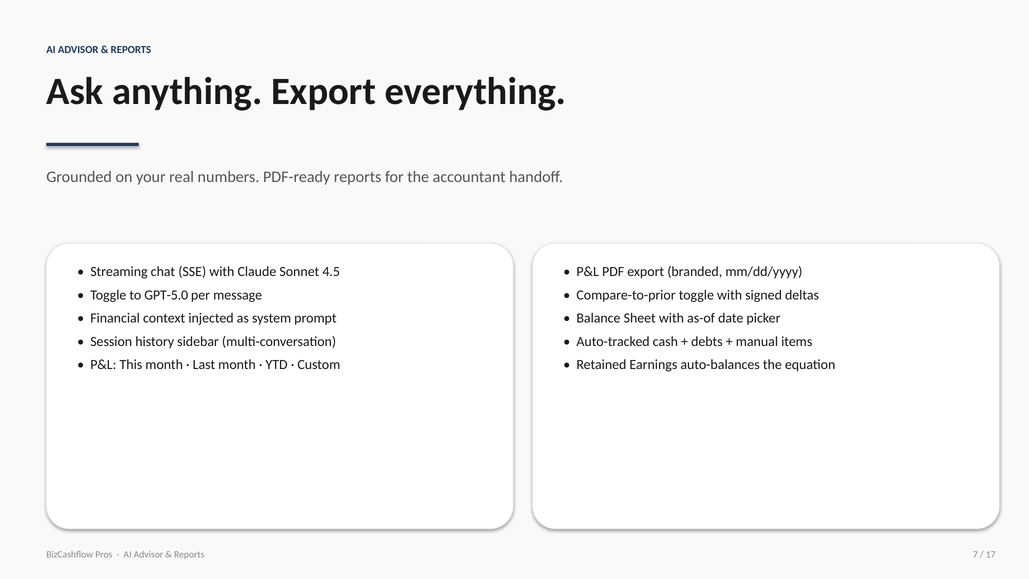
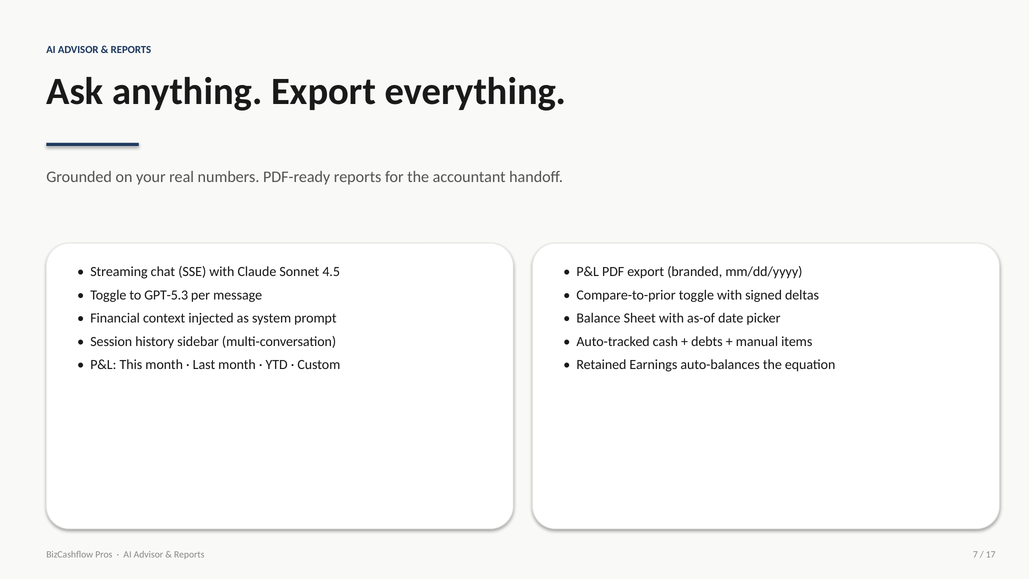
GPT-5.0: GPT-5.0 -> GPT-5.3
